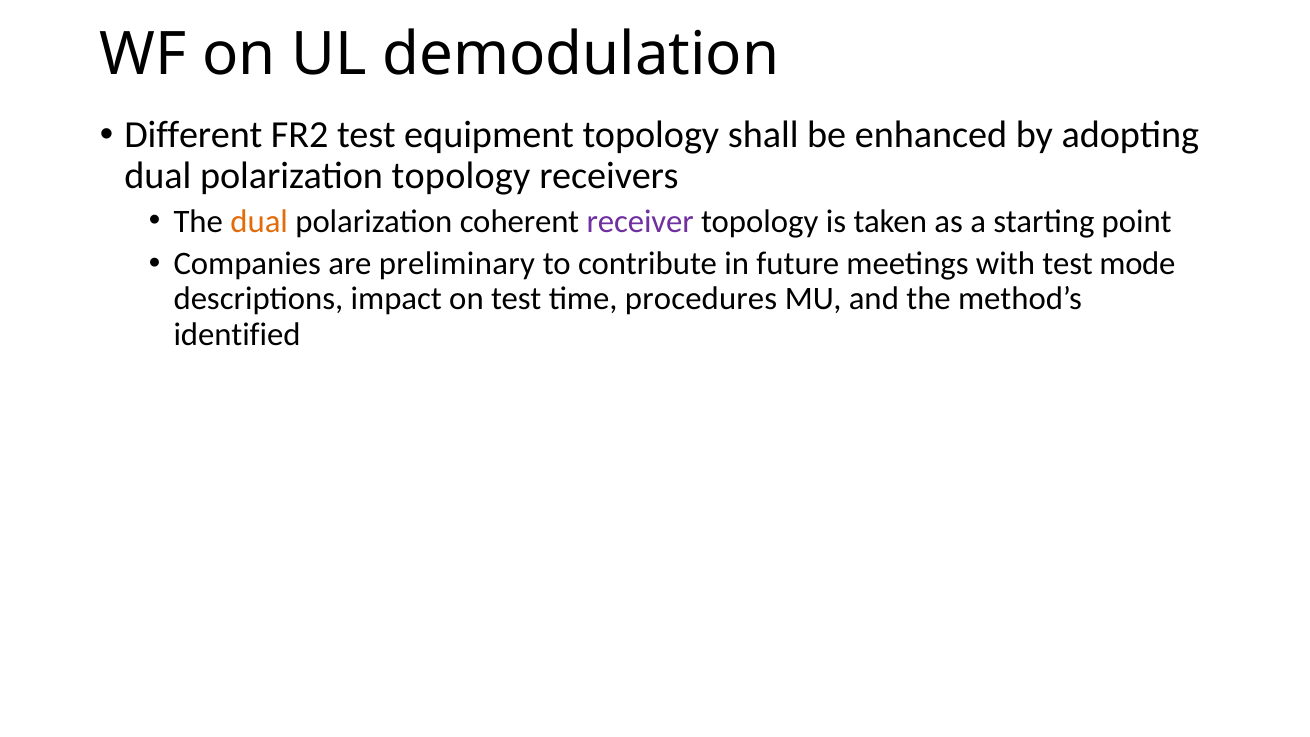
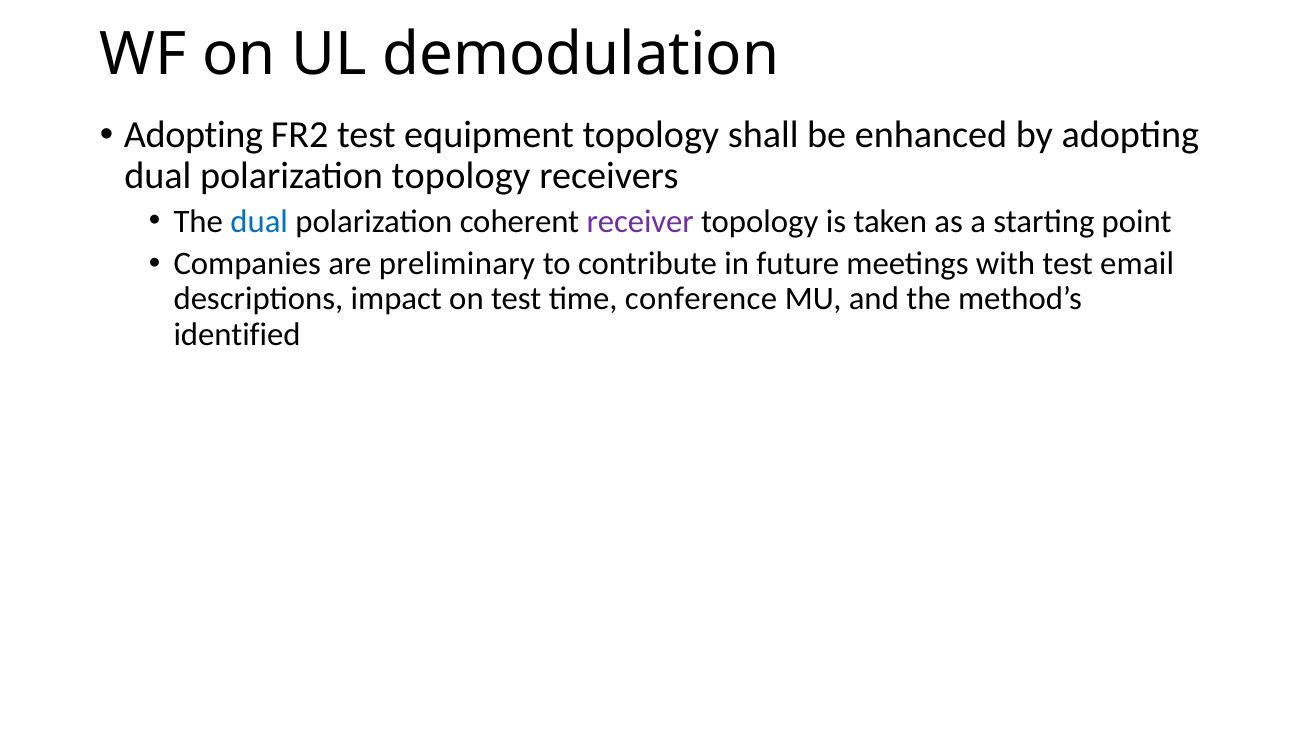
Different at (193, 135): Different -> Adopting
dual at (259, 221) colour: orange -> blue
mode: mode -> email
procedures: procedures -> conference
